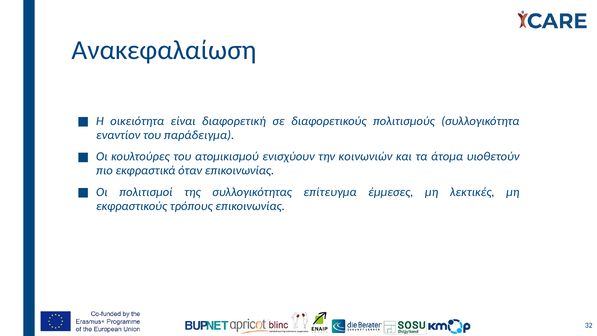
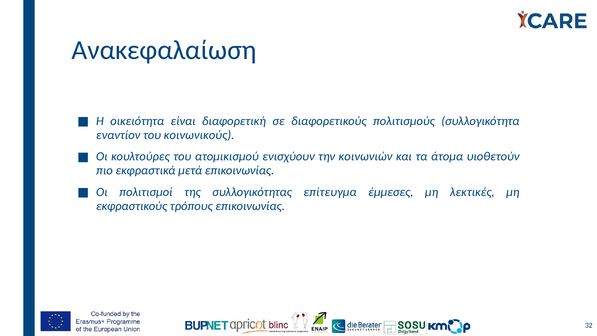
παράδειγμα: παράδειγμα -> κοινωνικούς
όταν: όταν -> μετά
